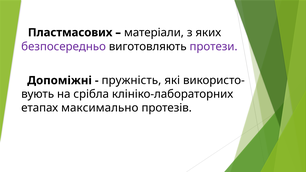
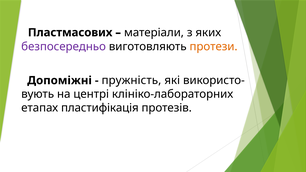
протези colour: purple -> orange
срібла: срібла -> центрі
максимально: максимально -> пластифікація
